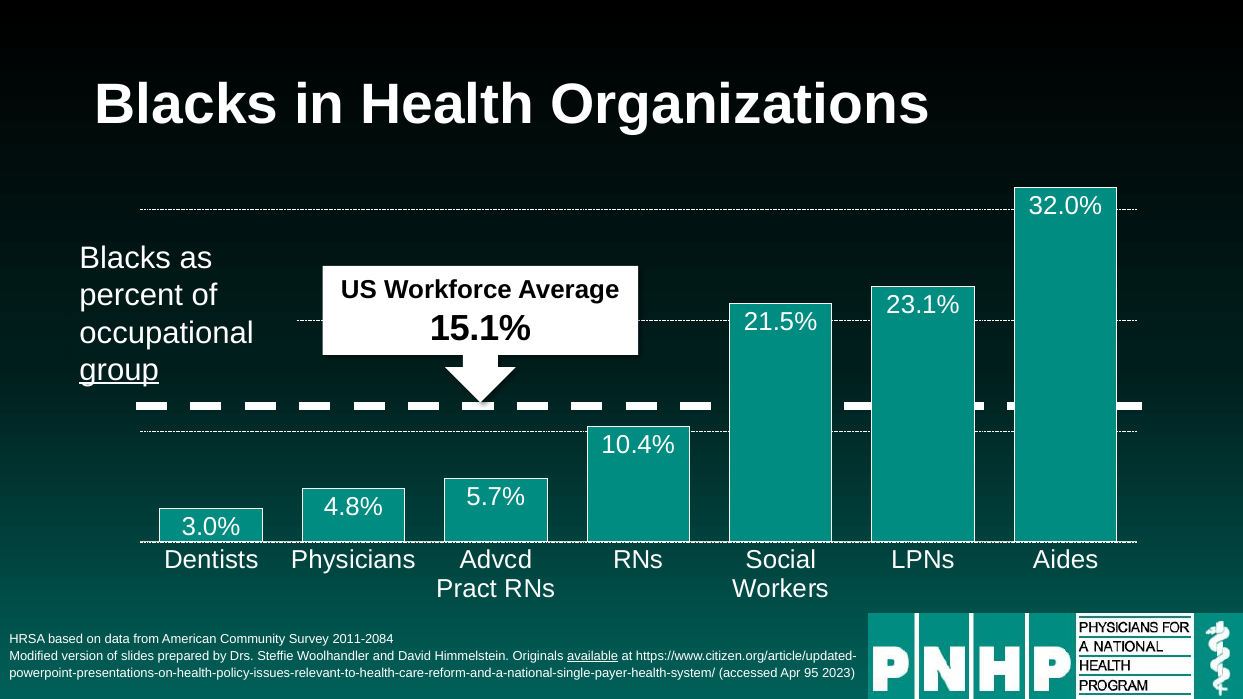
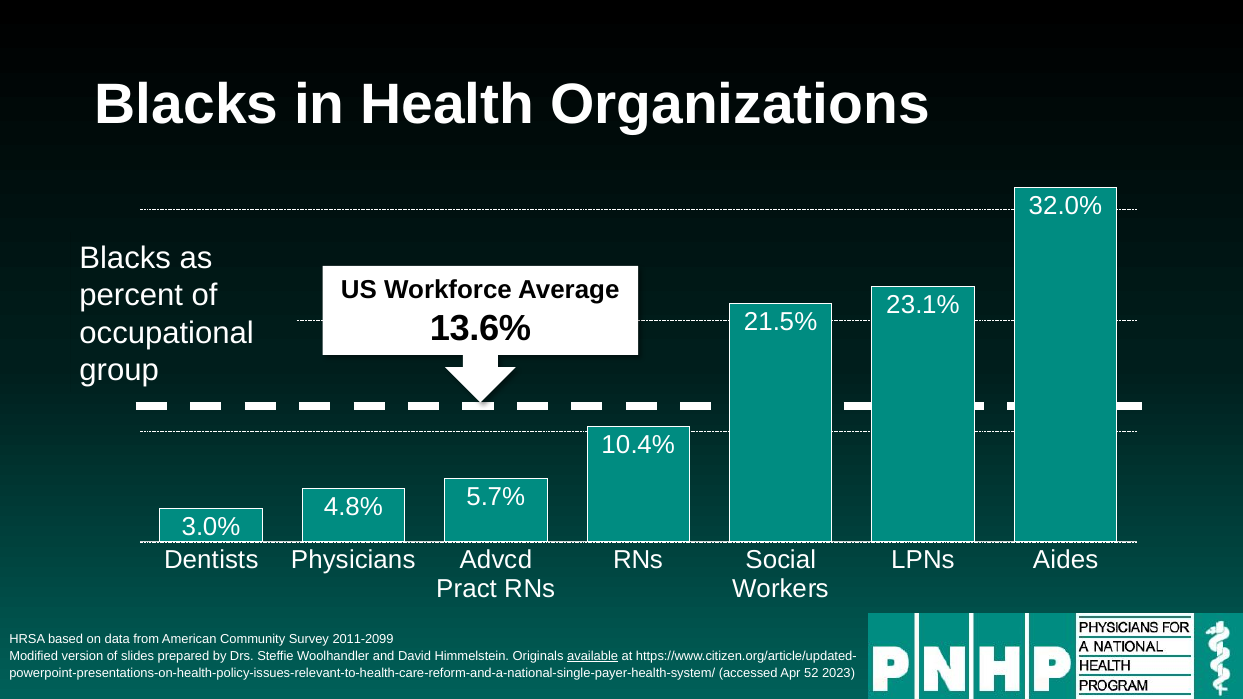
15.1%: 15.1% -> 13.6%
group underline: present -> none
2011-2084: 2011-2084 -> 2011-2099
95: 95 -> 52
